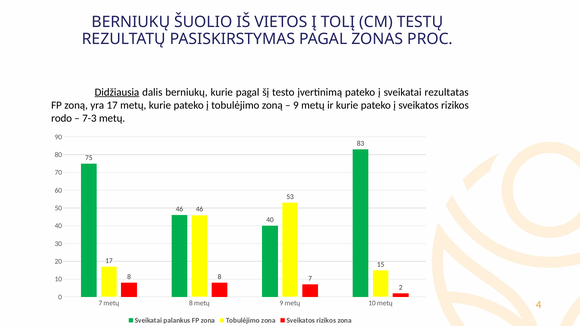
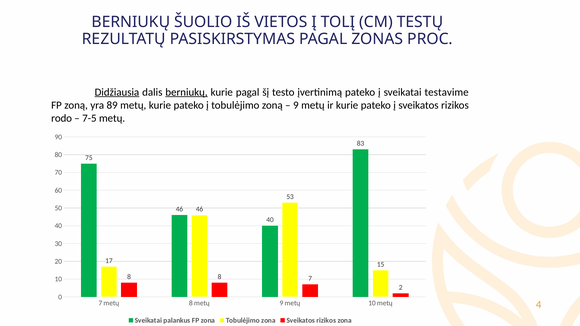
berniukų at (186, 92) underline: none -> present
rezultatas: rezultatas -> testavime
yra 17: 17 -> 89
7-3: 7-3 -> 7-5
